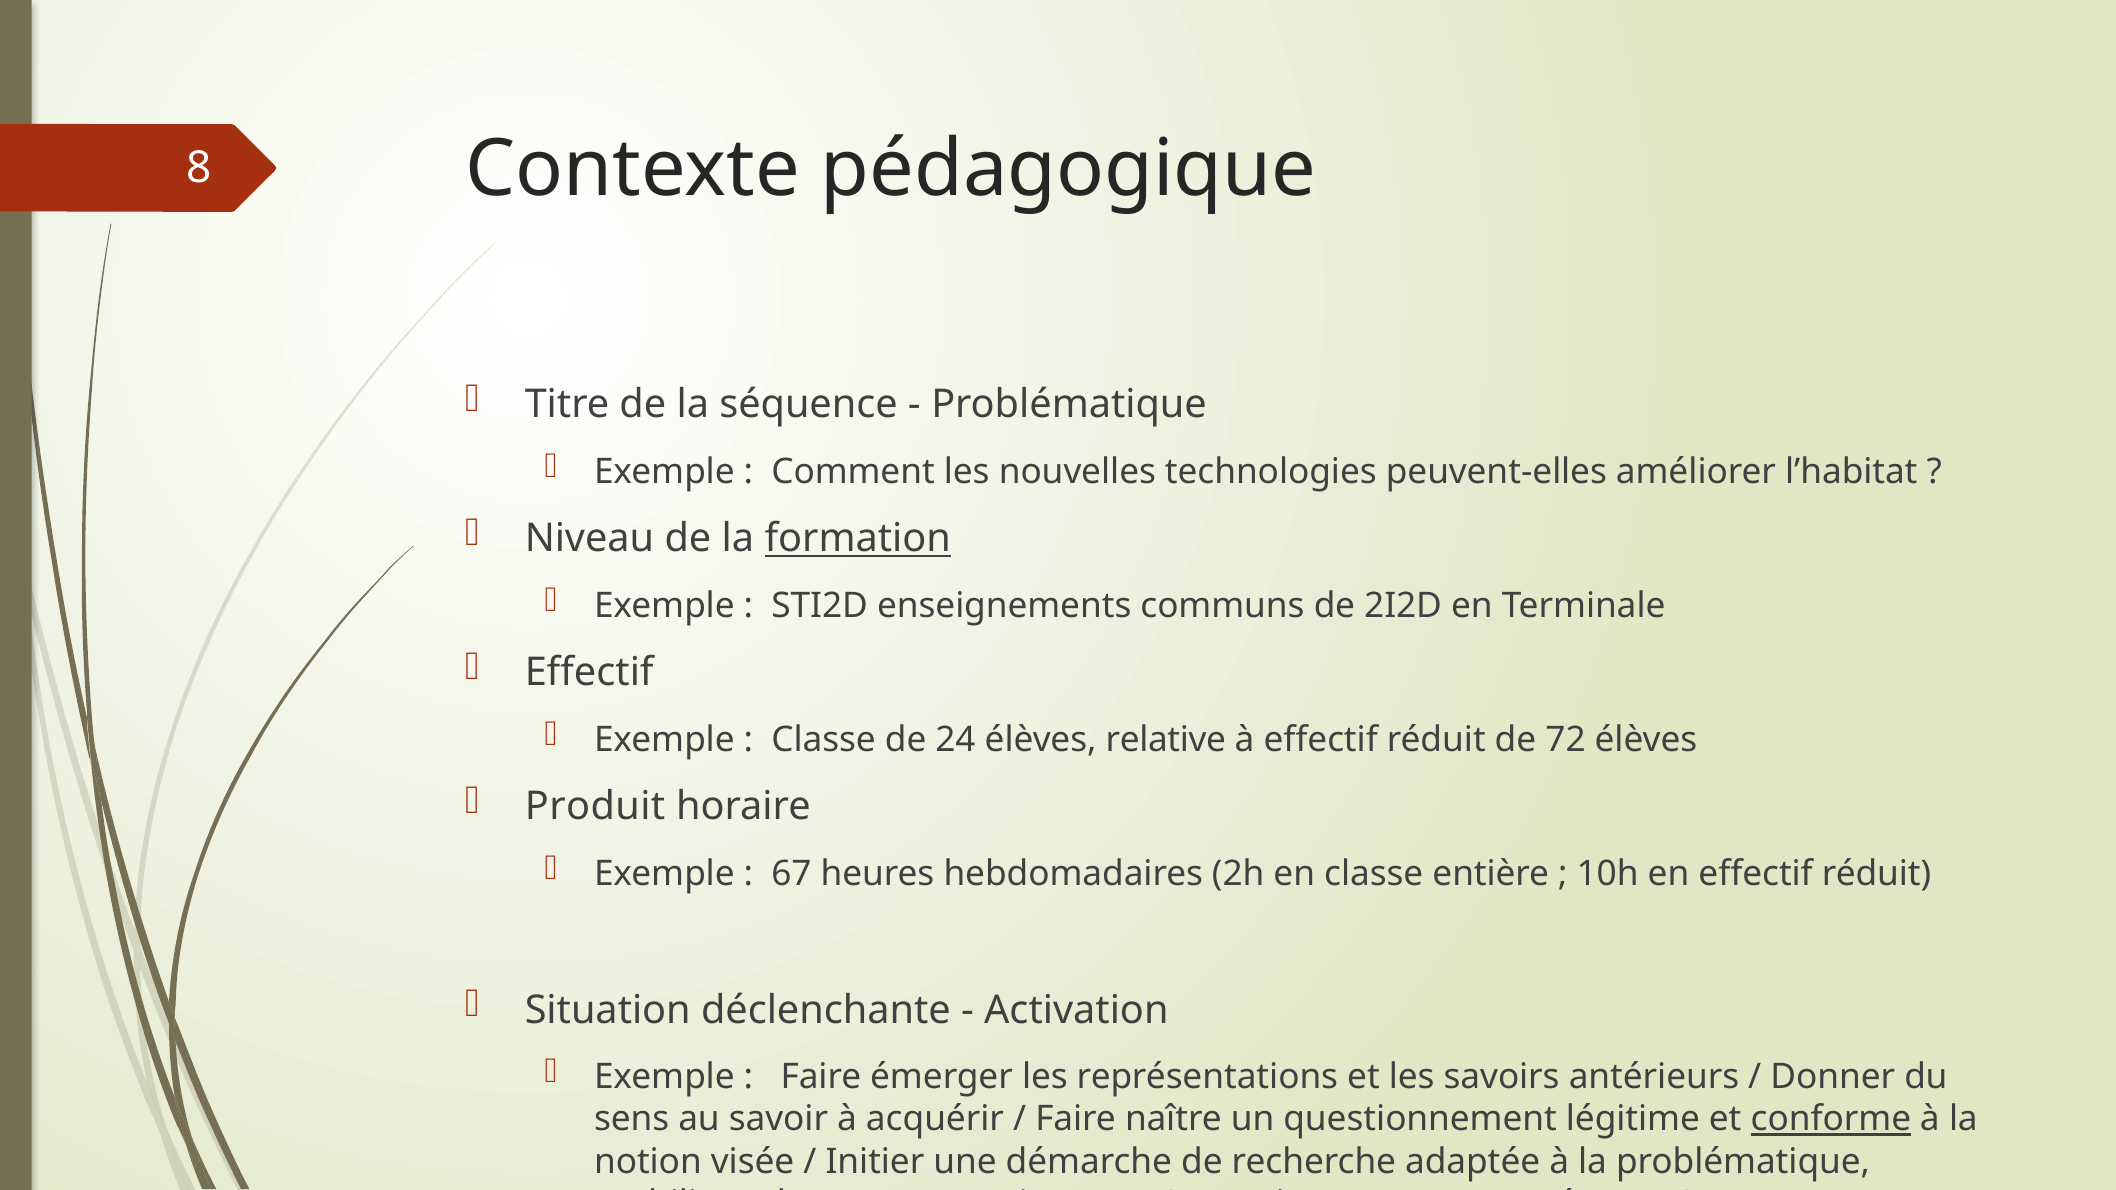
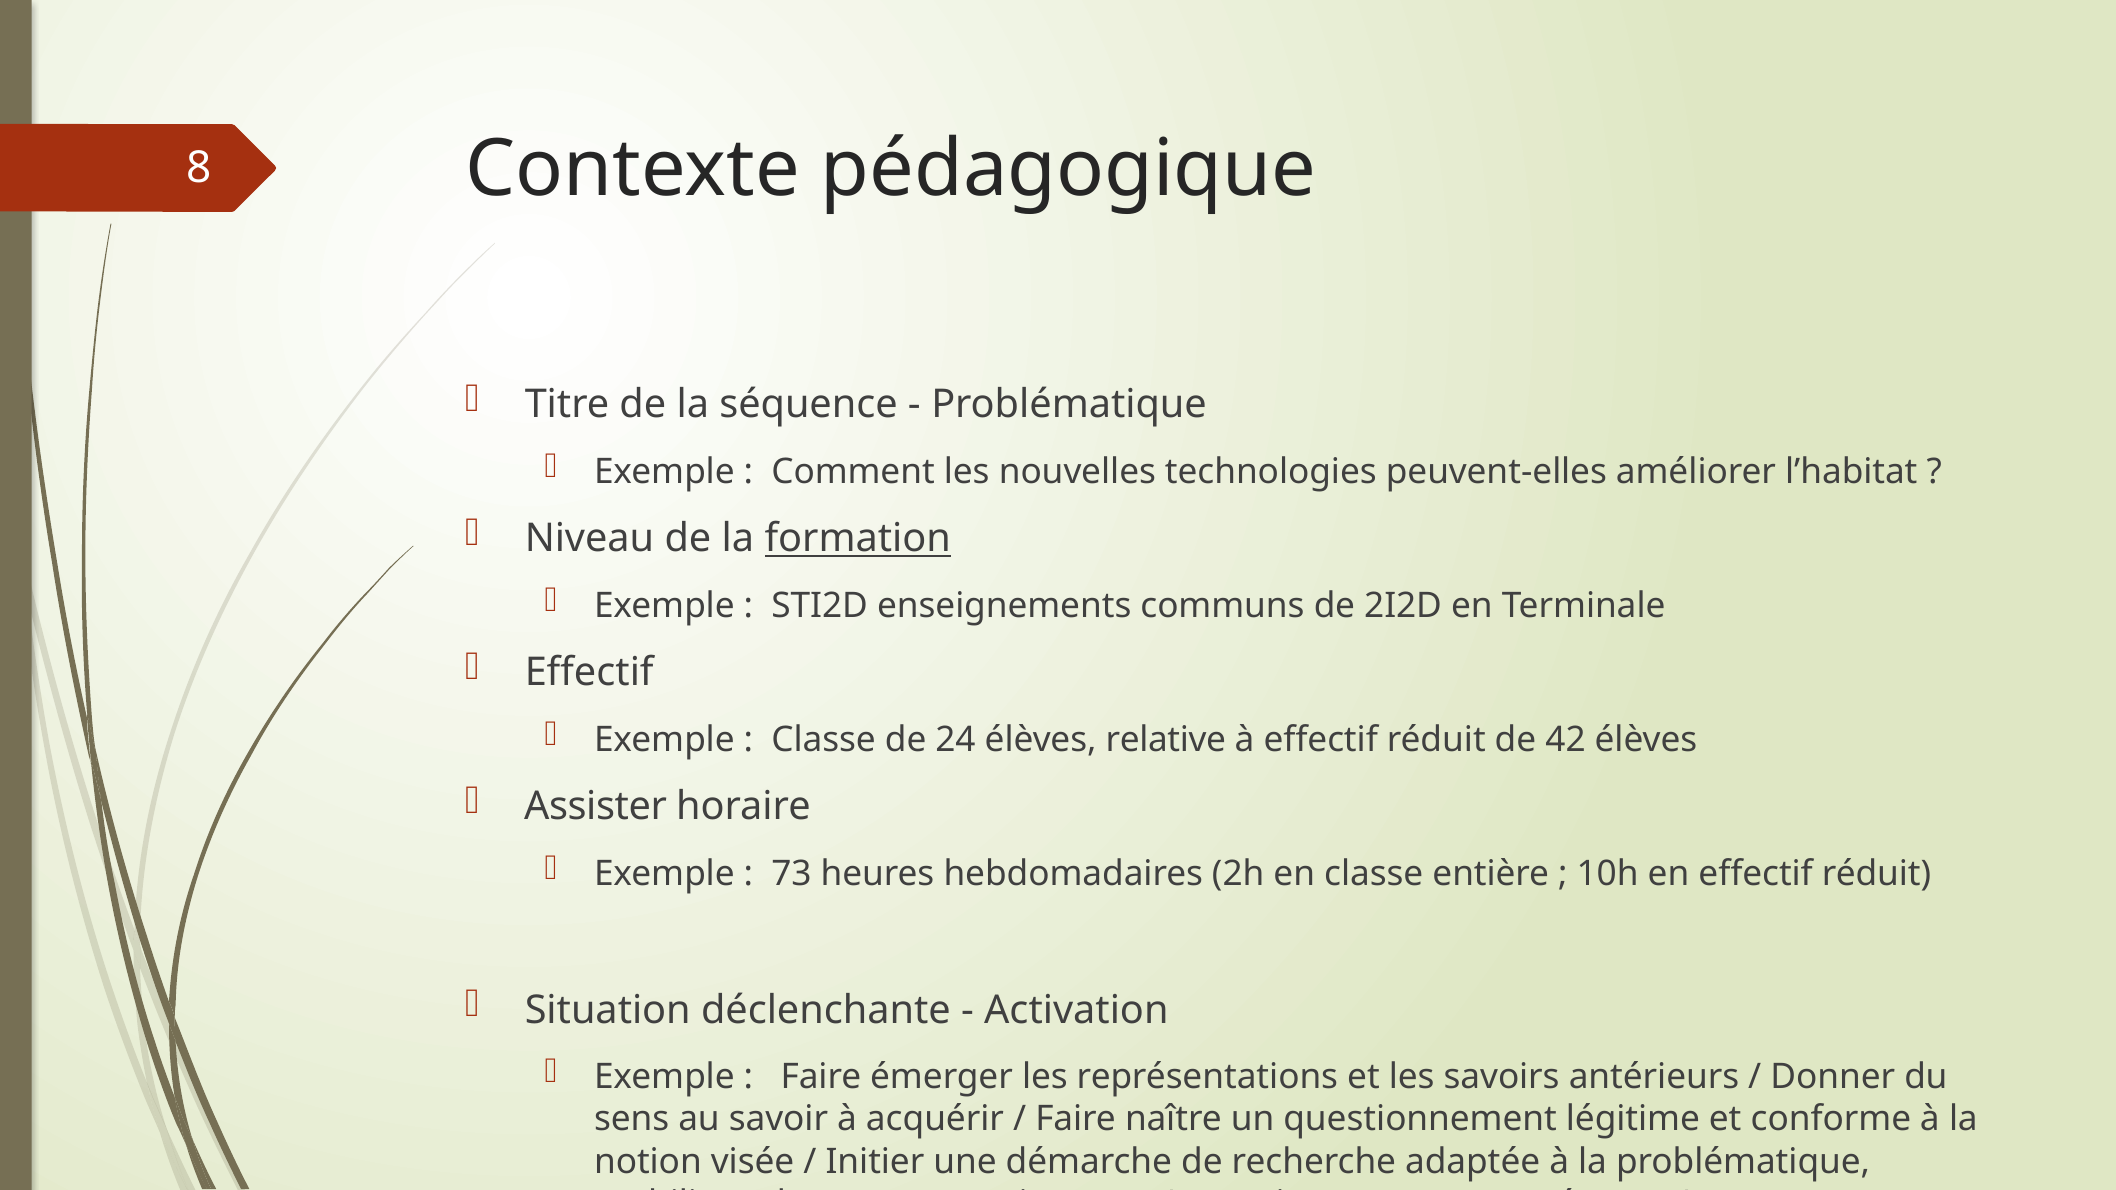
72: 72 -> 42
Produit at (595, 807): Produit -> Assister
67: 67 -> 73
conforme underline: present -> none
